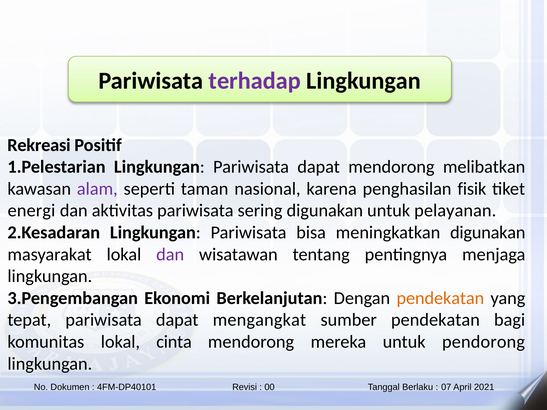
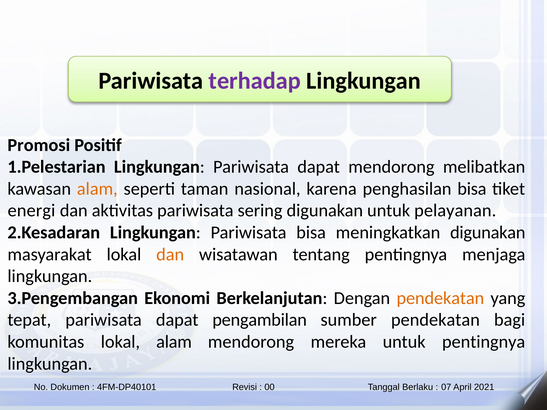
Rekreasi: Rekreasi -> Promosi
alam at (97, 189) colour: purple -> orange
penghasilan fisik: fisik -> bisa
dan at (170, 255) colour: purple -> orange
mengangkat: mengangkat -> pengambilan
lokal cinta: cinta -> alam
untuk pendorong: pendorong -> pentingnya
